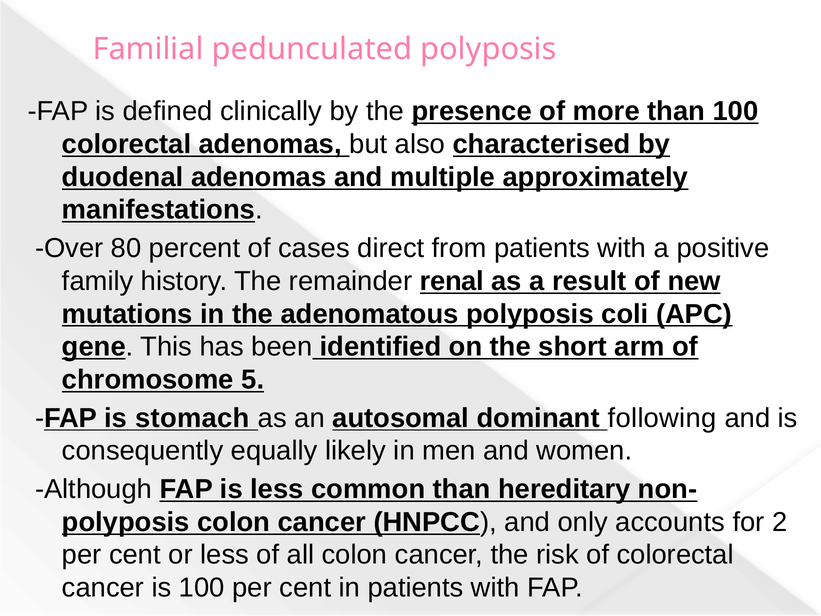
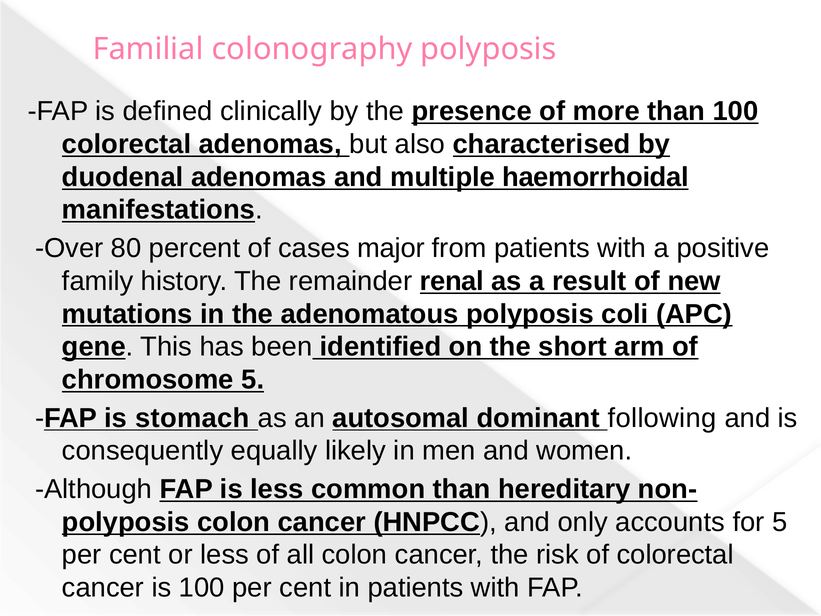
pedunculated: pedunculated -> colonography
approximately: approximately -> haemorrhoidal
direct: direct -> major
for 2: 2 -> 5
